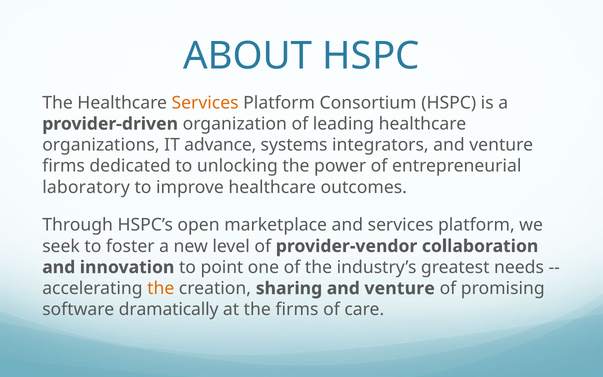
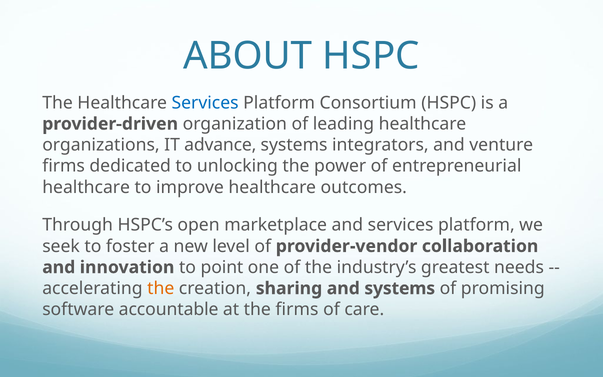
Services at (205, 103) colour: orange -> blue
laboratory at (86, 187): laboratory -> healthcare
sharing and venture: venture -> systems
dramatically: dramatically -> accountable
